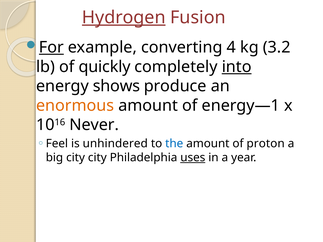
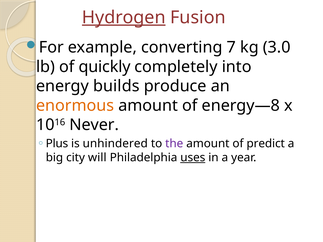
For underline: present -> none
4: 4 -> 7
3.2: 3.2 -> 3.0
into underline: present -> none
shows: shows -> builds
energy—1: energy—1 -> energy—8
Feel: Feel -> Plus
the colour: blue -> purple
proton: proton -> predict
city city: city -> will
